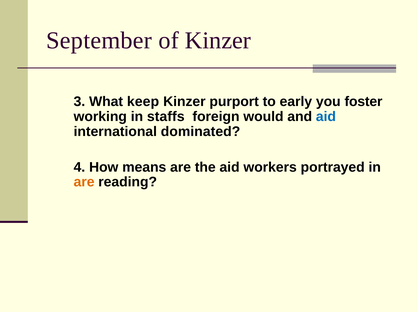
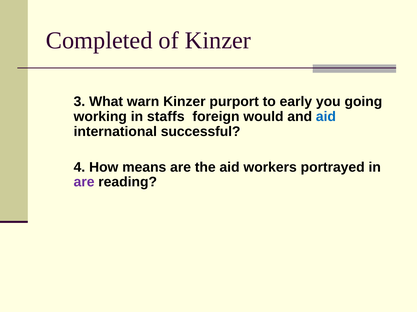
September: September -> Completed
keep: keep -> warn
foster: foster -> going
dominated: dominated -> successful
are at (84, 183) colour: orange -> purple
